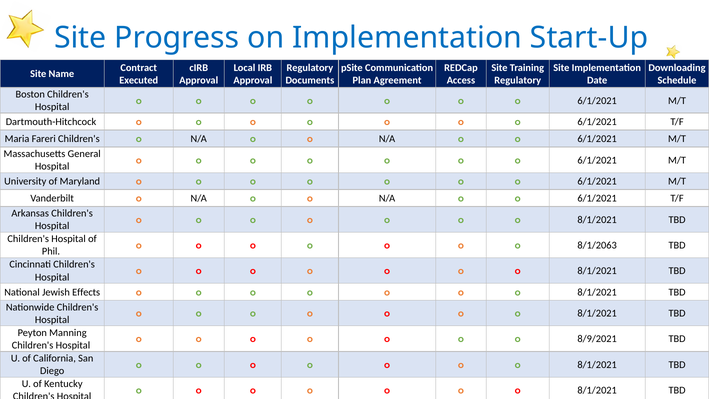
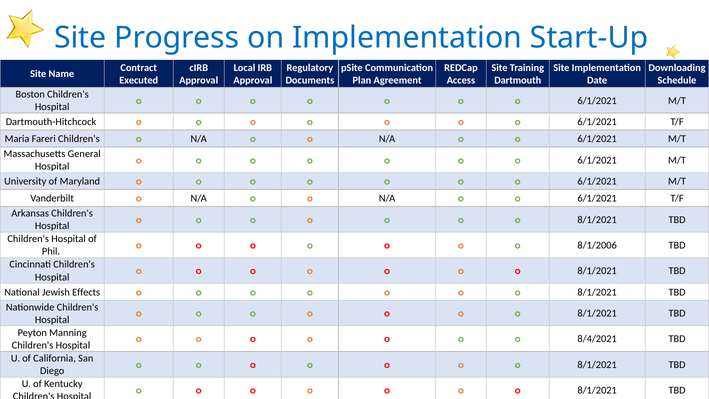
Regulatory at (518, 80): Regulatory -> Dartmouth
8/1/2063: 8/1/2063 -> 8/1/2006
8/9/2021: 8/9/2021 -> 8/4/2021
